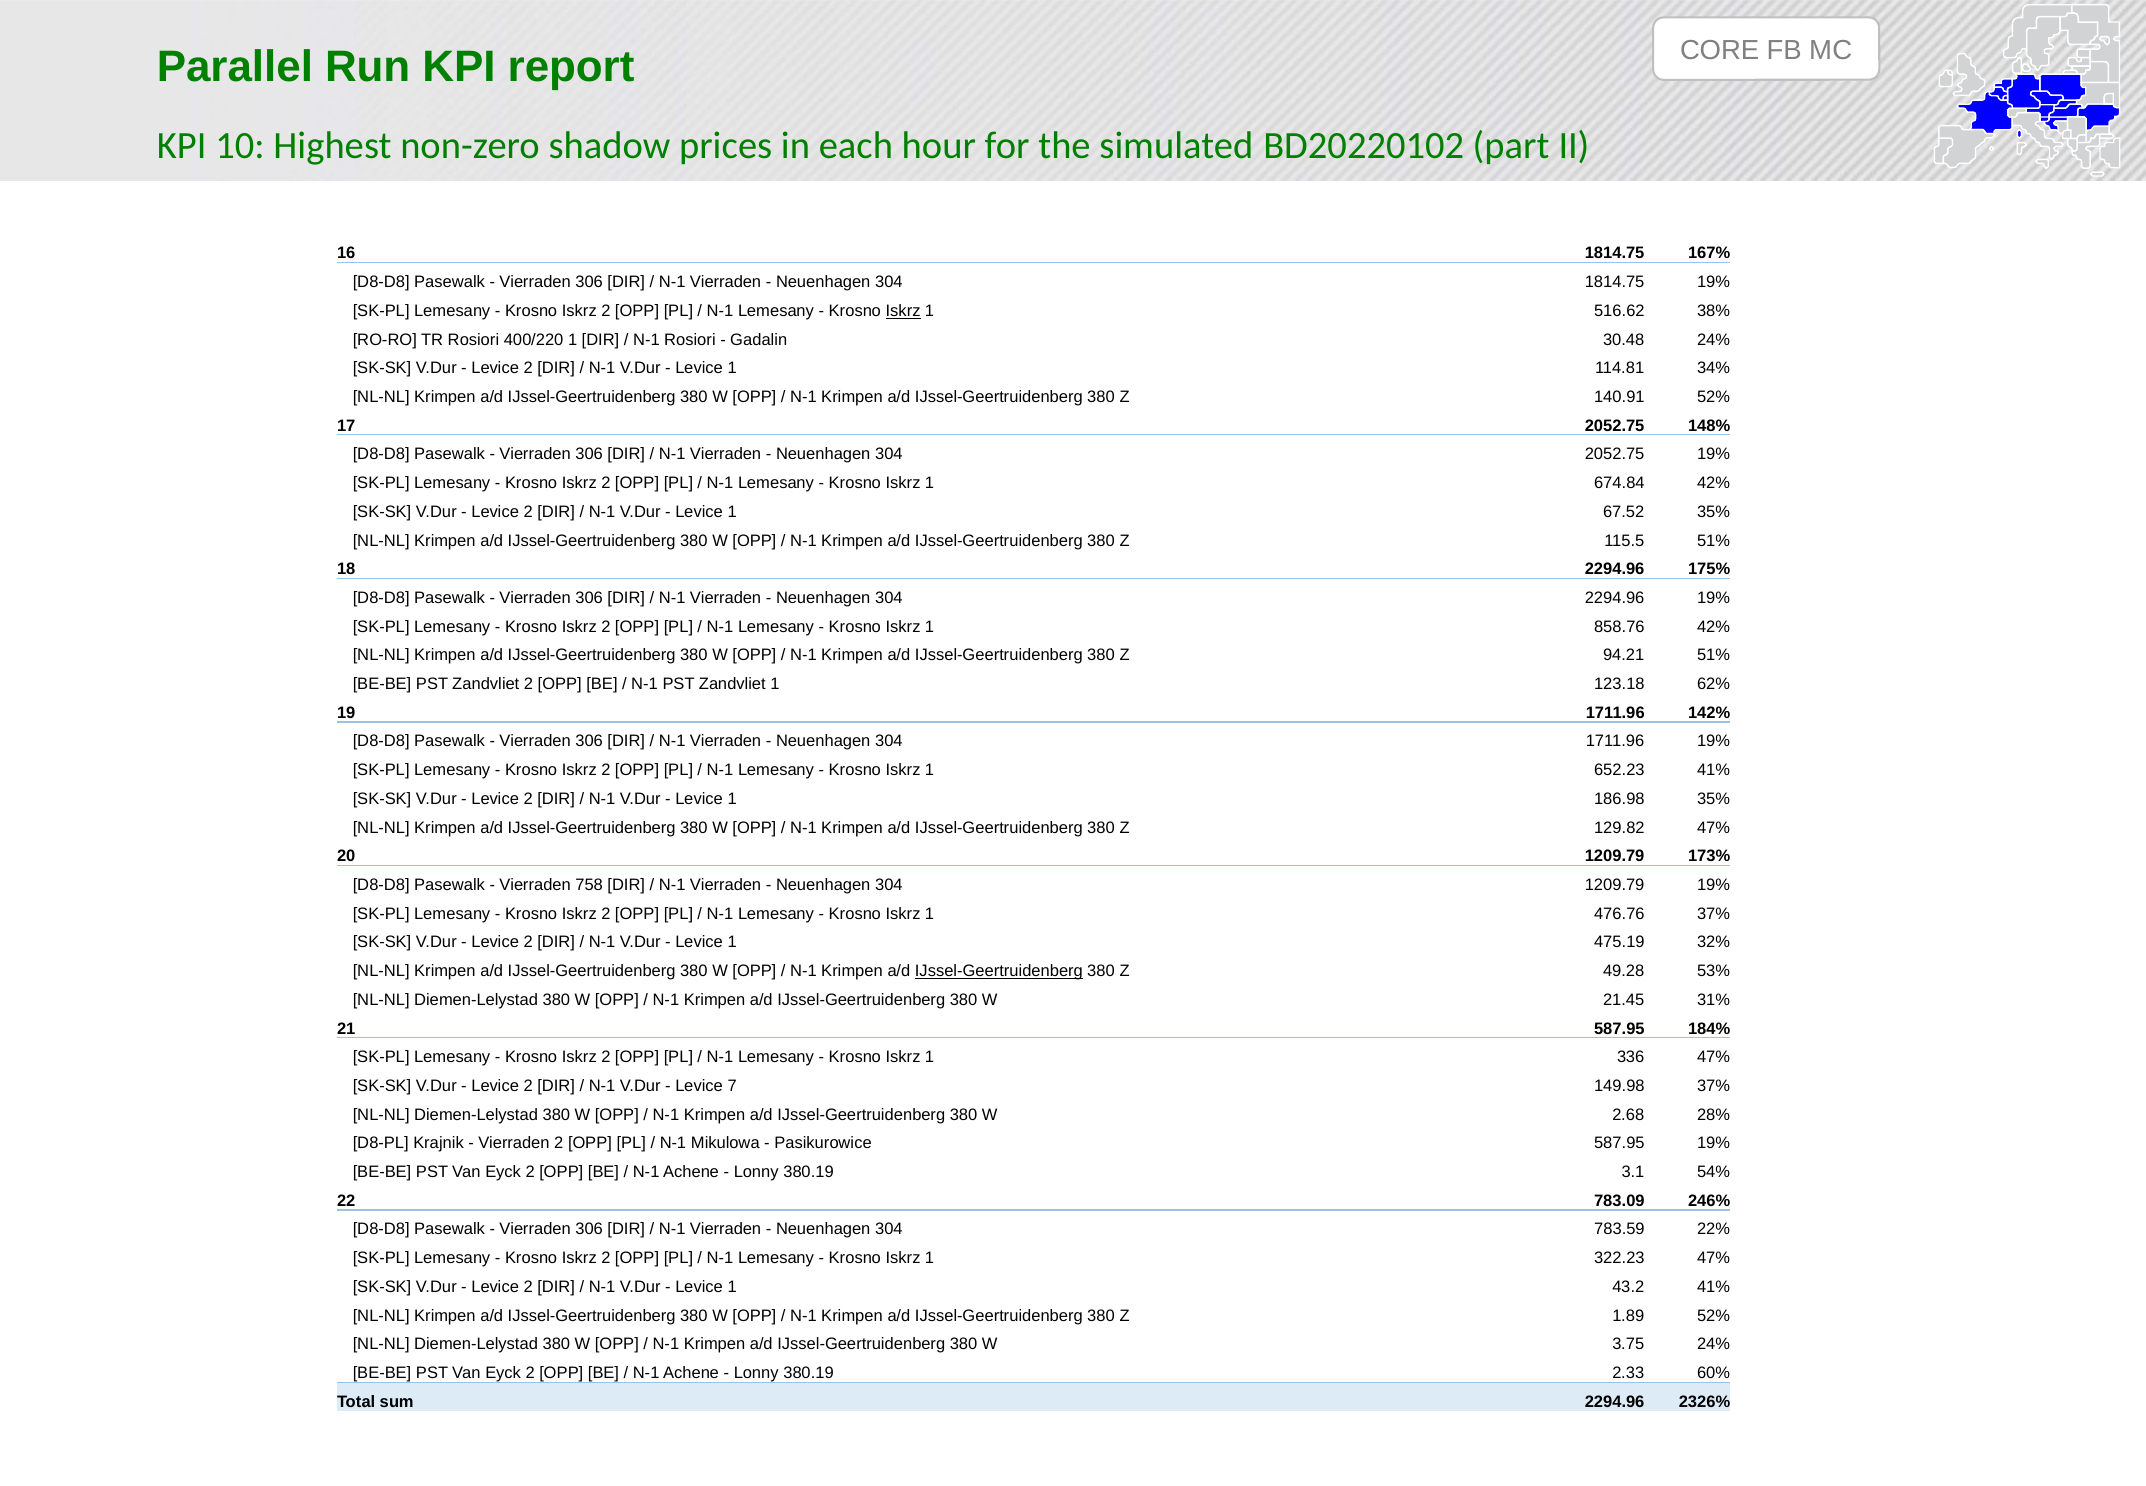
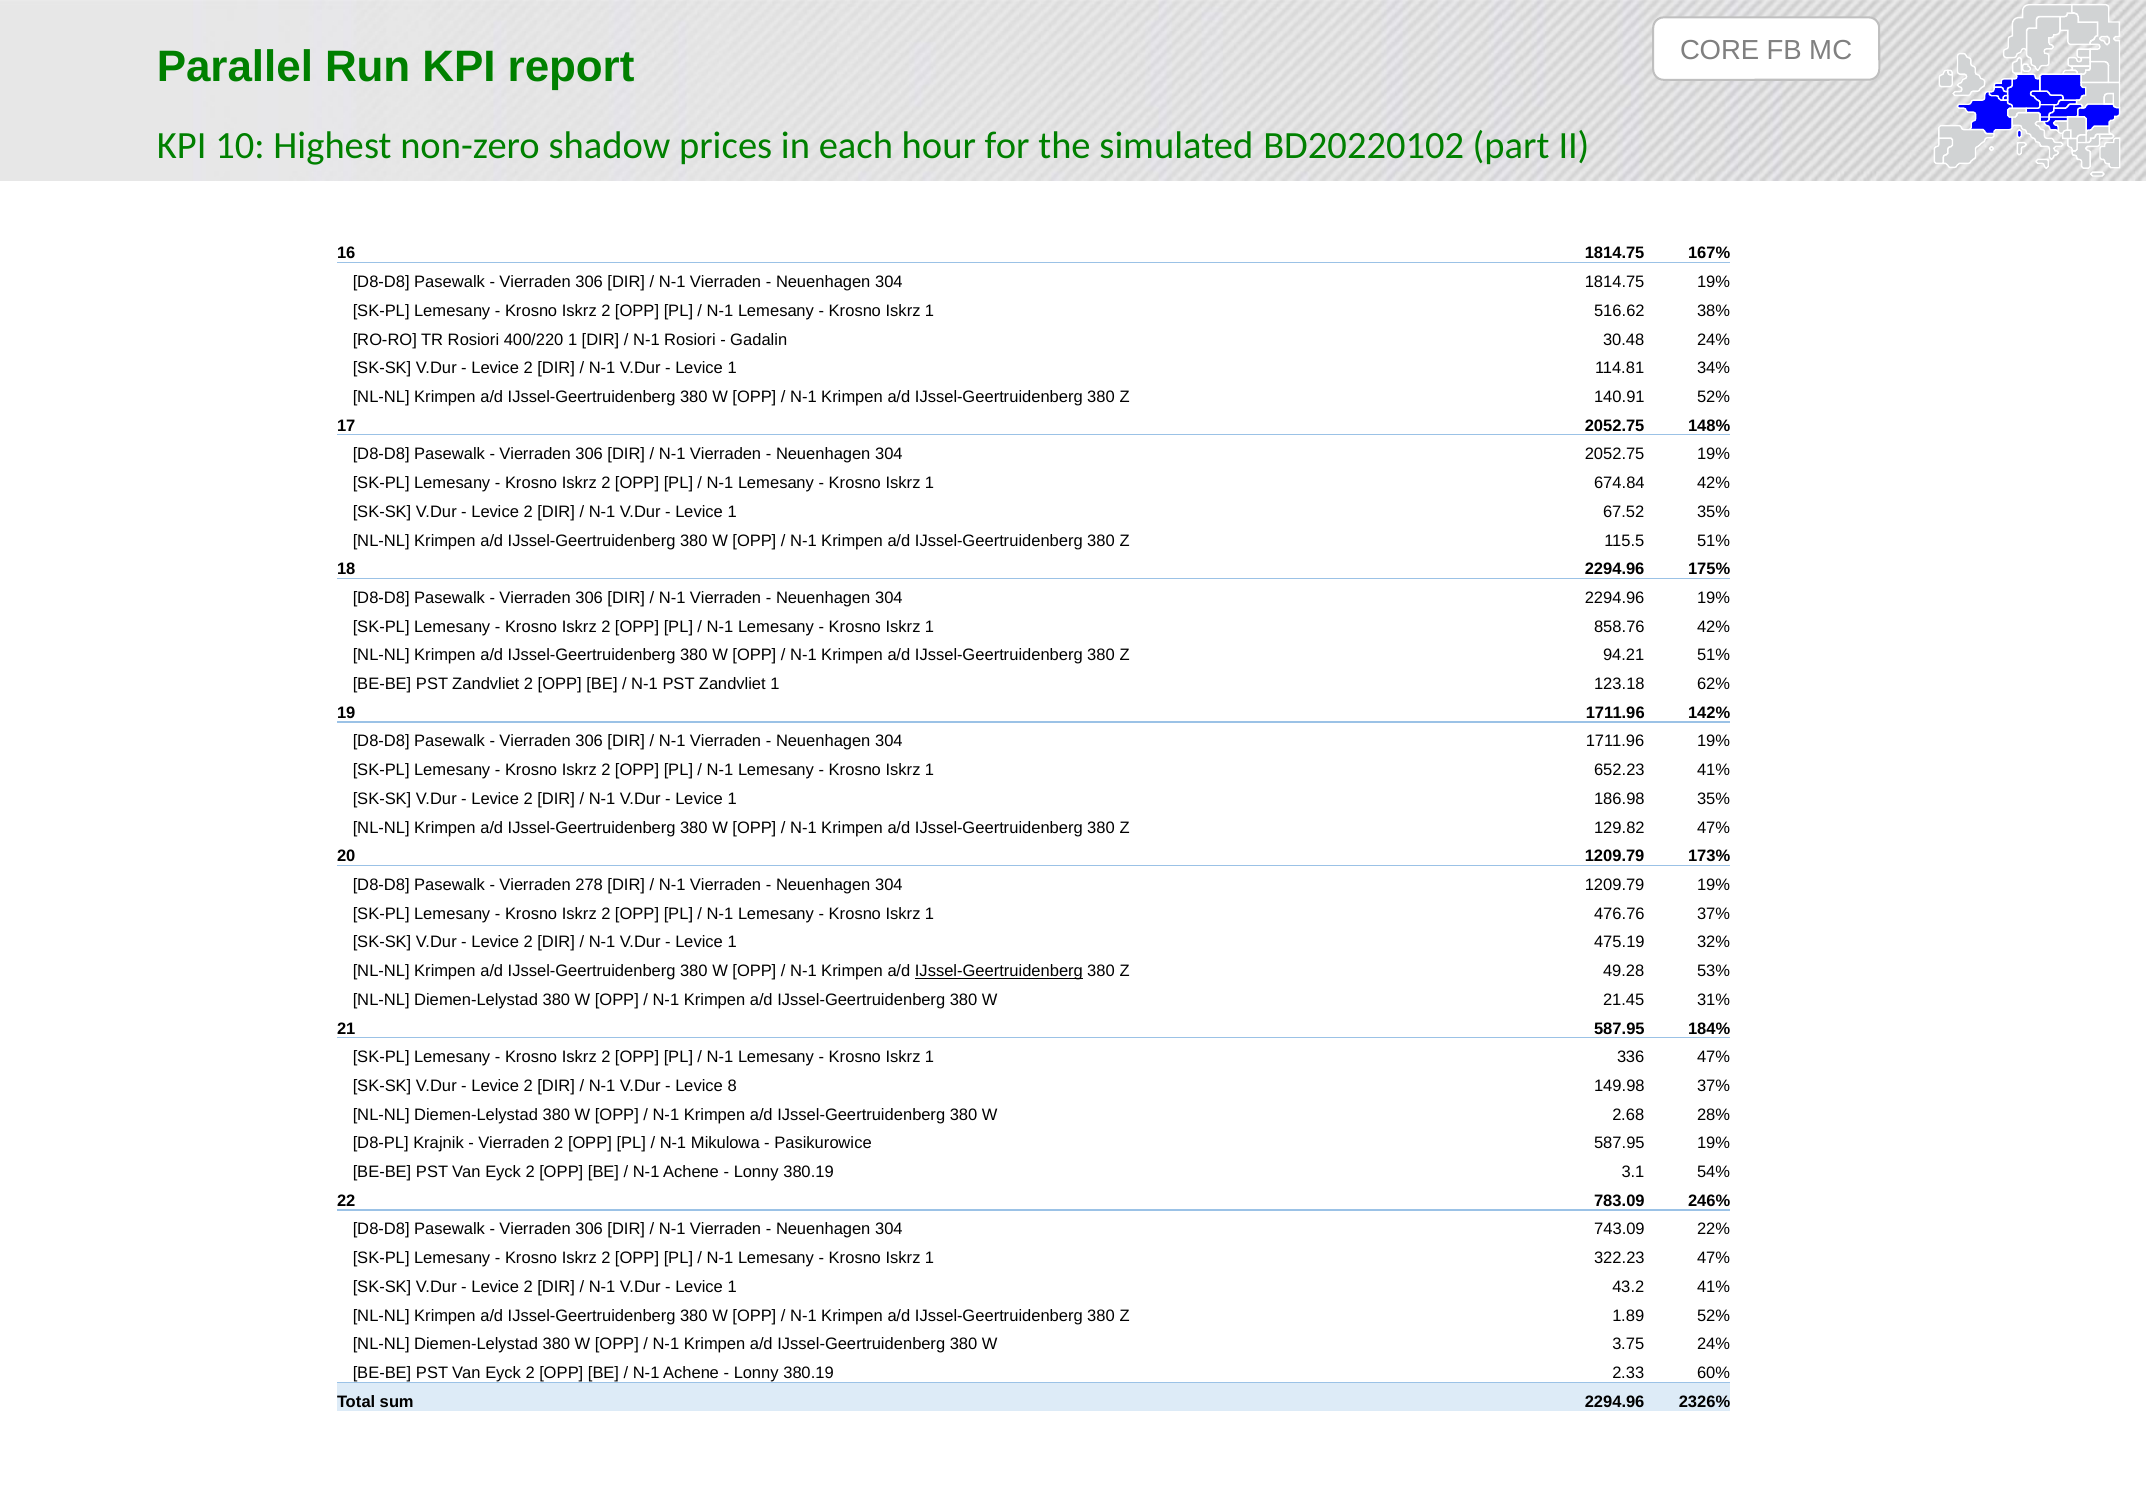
Iskrz at (903, 311) underline: present -> none
758: 758 -> 278
7: 7 -> 8
783.59: 783.59 -> 743.09
